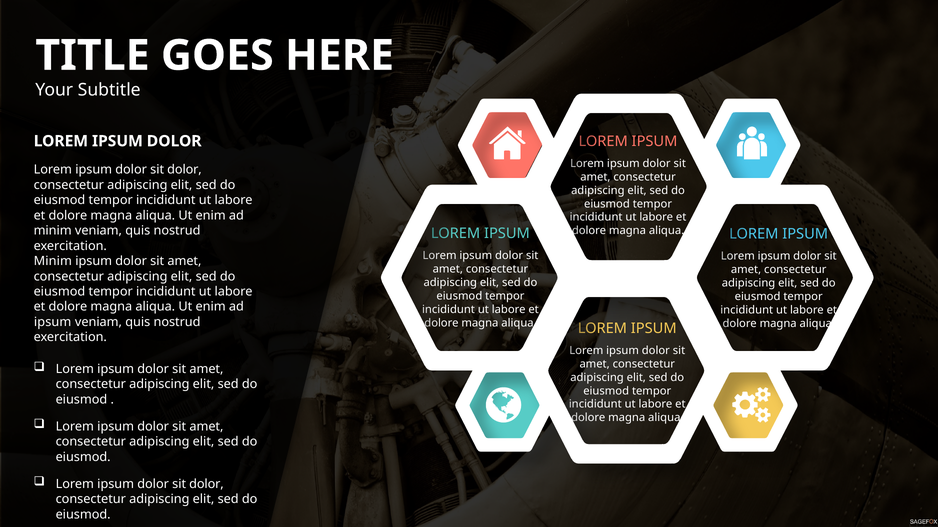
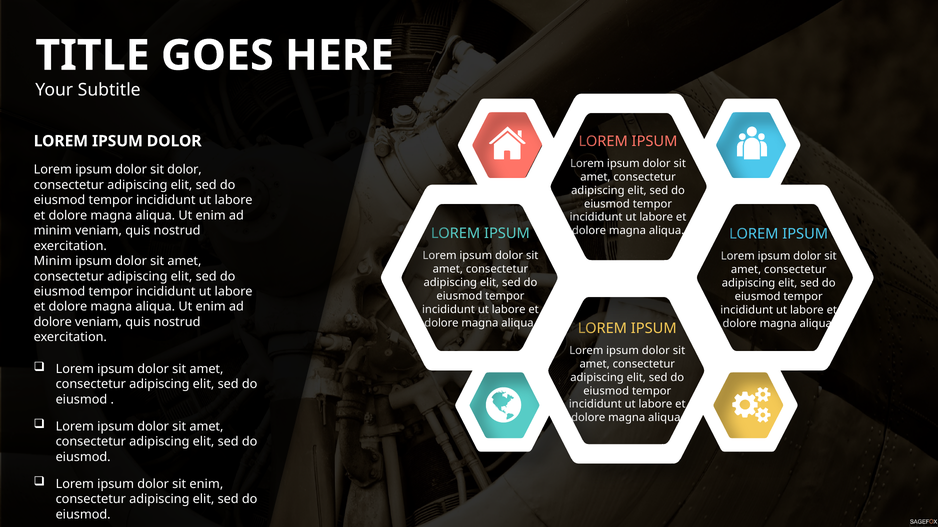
ipsum at (53, 322): ipsum -> dolore
dolor at (206, 484): dolor -> enim
